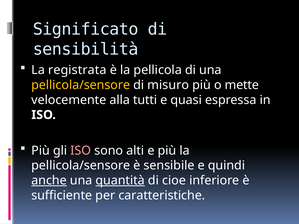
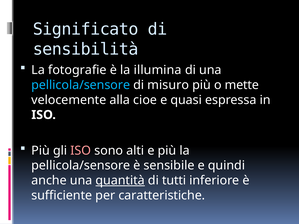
registrata: registrata -> fotografie
pellicola: pellicola -> illumina
pellicola/sensore at (81, 85) colour: yellow -> light blue
tutti: tutti -> cioe
anche underline: present -> none
cioe: cioe -> tutti
